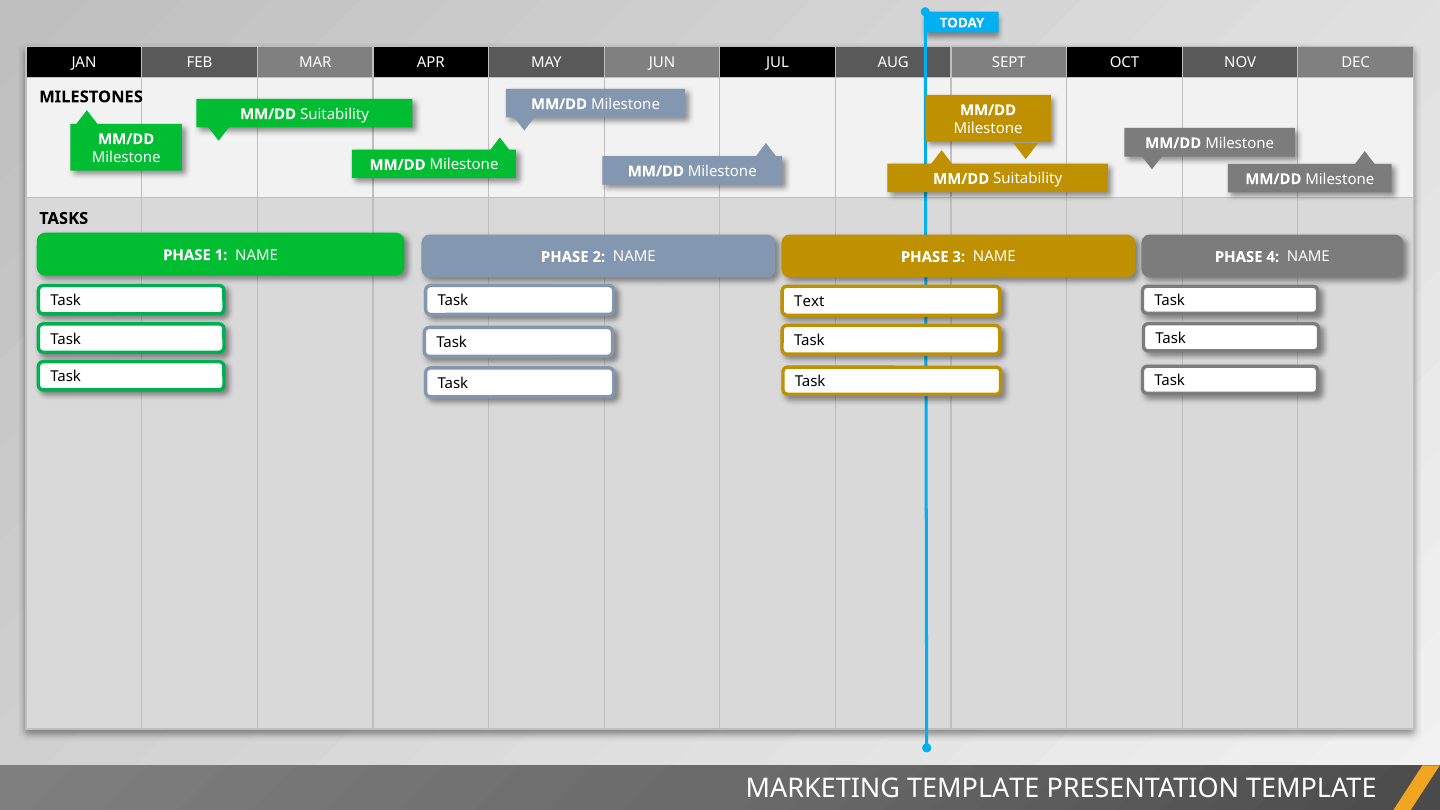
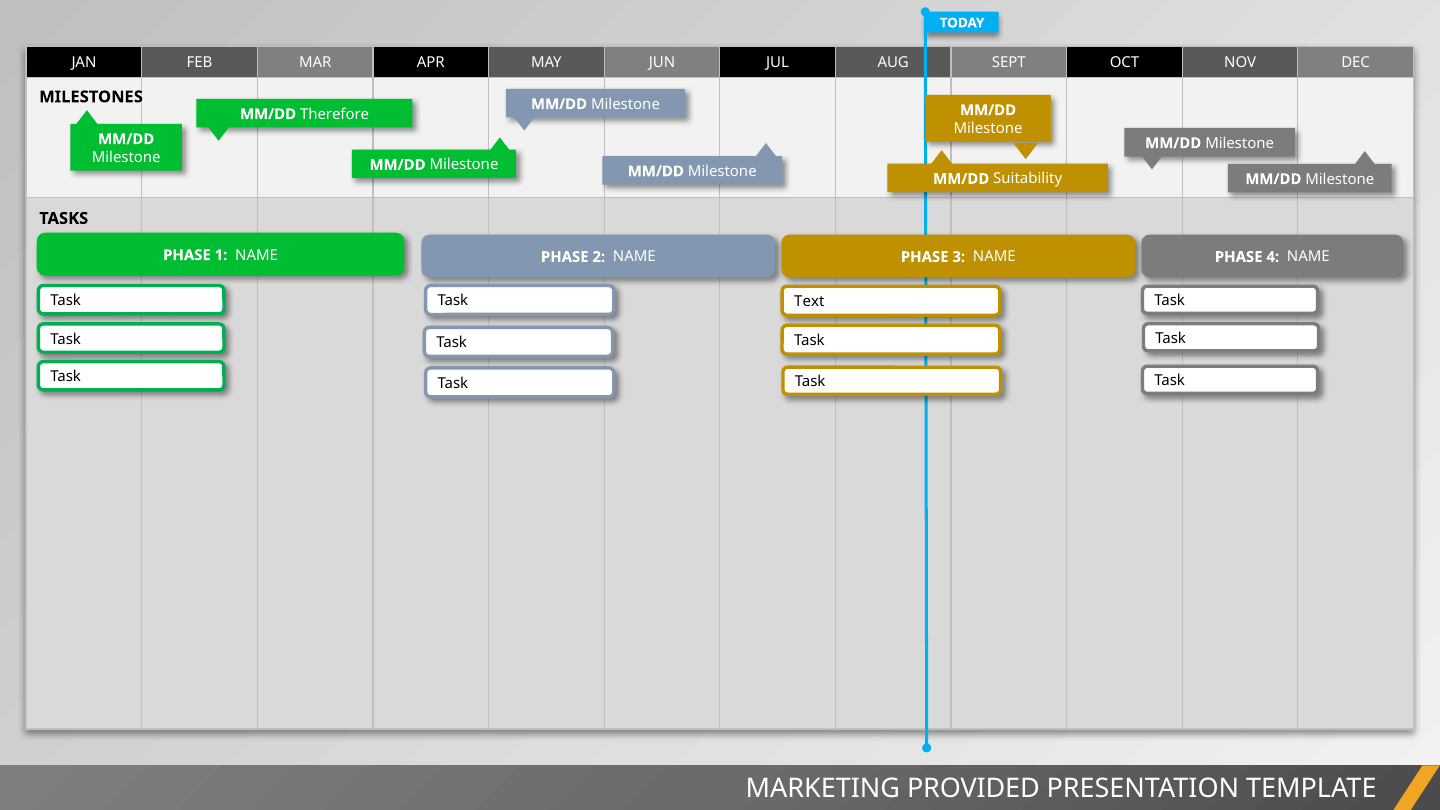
Suitability at (335, 114): Suitability -> Therefore
MARKETING TEMPLATE: TEMPLATE -> PROVIDED
